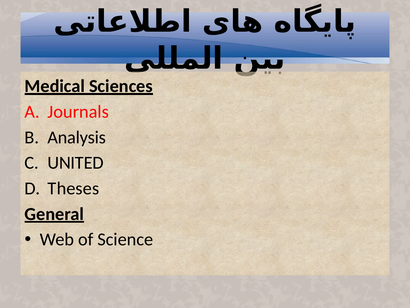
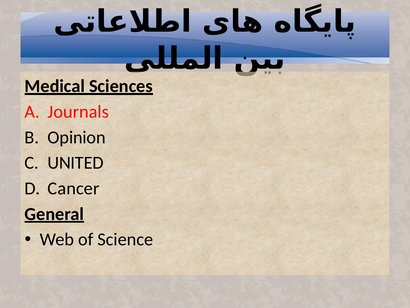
Analysis: Analysis -> Opinion
Theses: Theses -> Cancer
